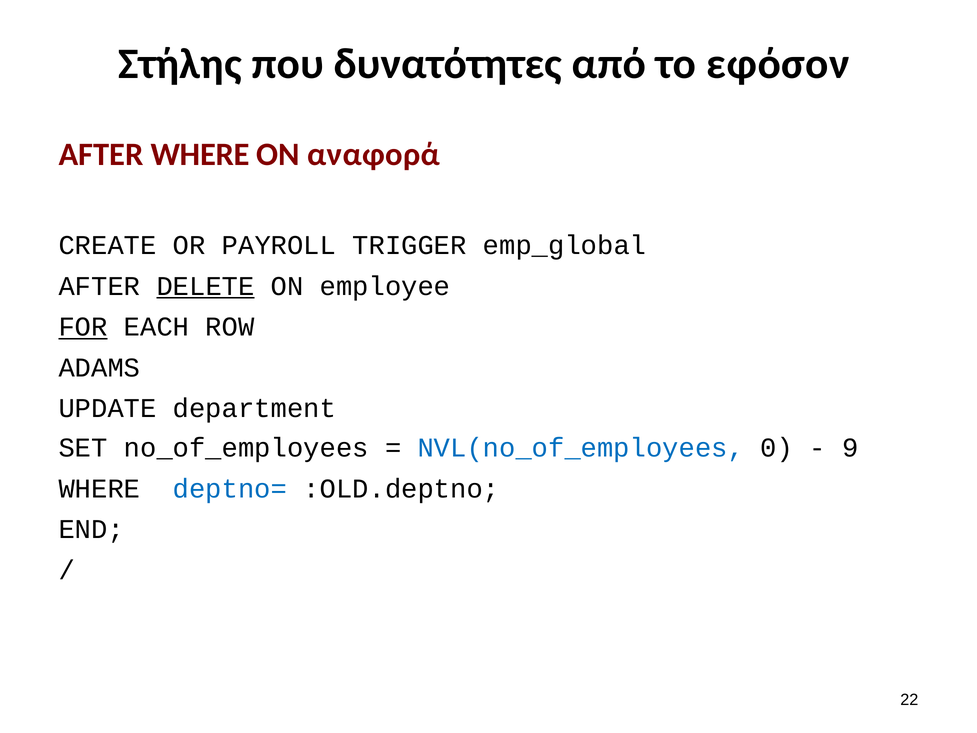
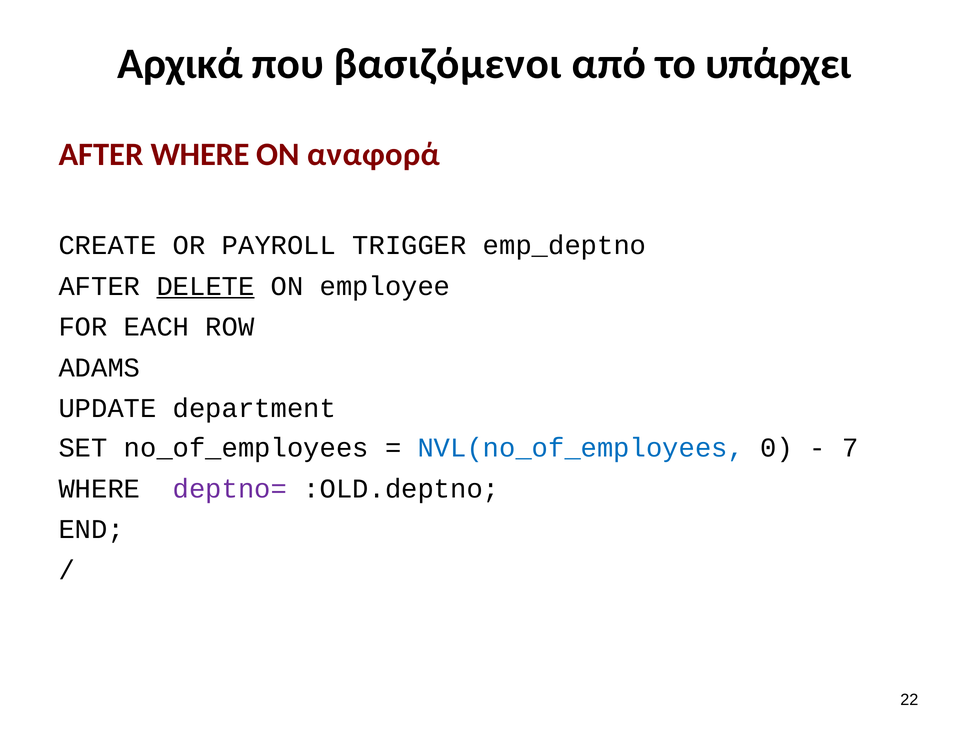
Στήλης: Στήλης -> Αρχικά
δυνατότητες: δυνατότητες -> βασιζόμενοι
εφόσον: εφόσον -> υπάρχει
emp_global: emp_global -> emp_deptno
FOR underline: present -> none
9: 9 -> 7
deptno= colour: blue -> purple
